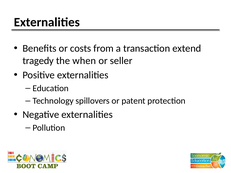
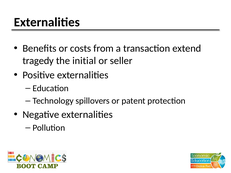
when: when -> initial
